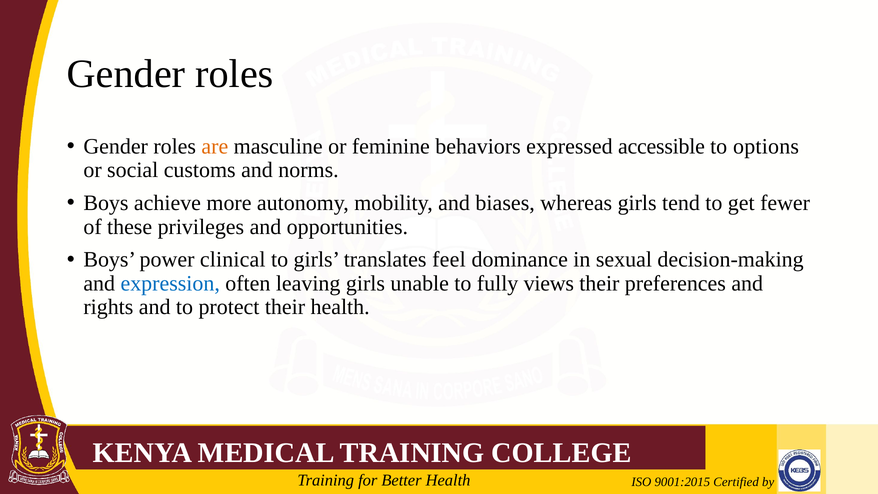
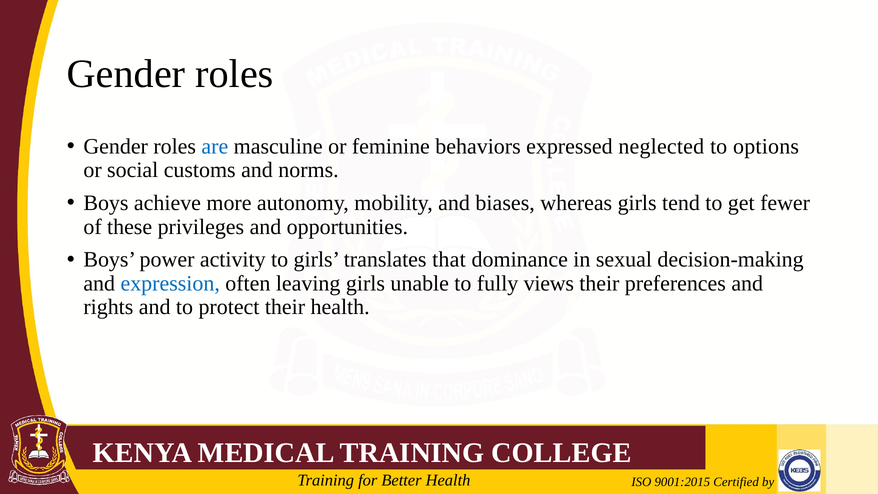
are colour: orange -> blue
accessible: accessible -> neglected
clinical: clinical -> activity
feel: feel -> that
